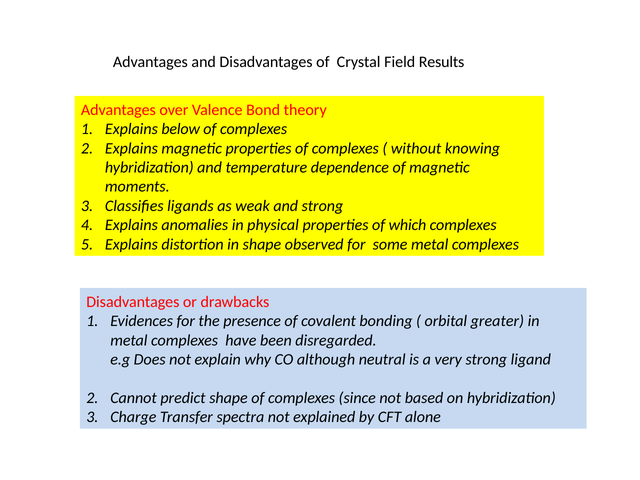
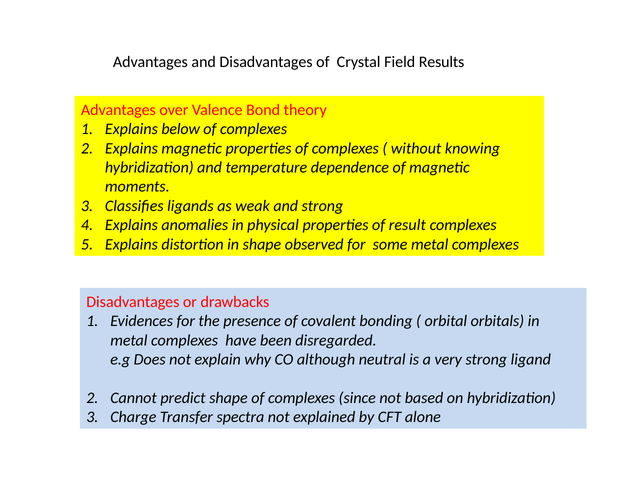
which: which -> result
greater: greater -> orbitals
